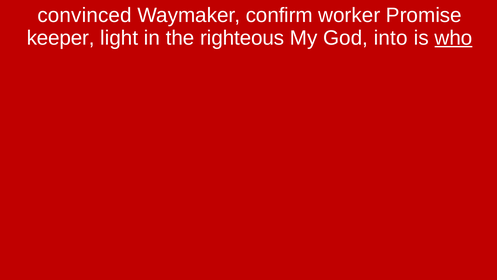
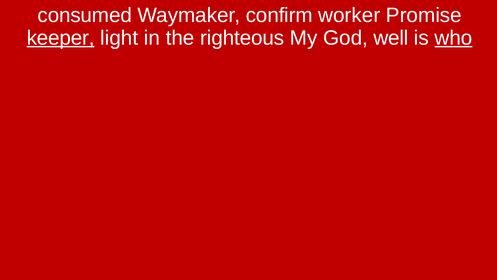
convinced: convinced -> consumed
keeper underline: none -> present
into: into -> well
